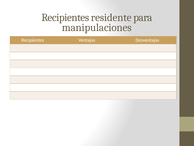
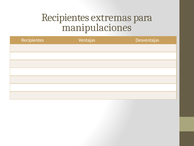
residente: residente -> extremas
